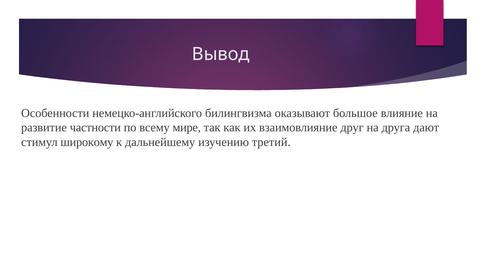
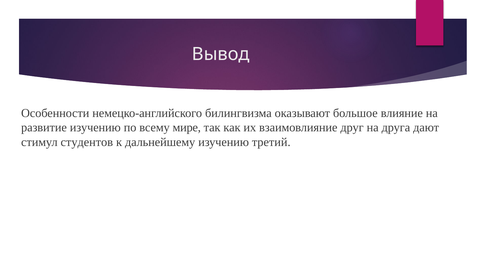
развитие частности: частности -> изучению
широкому: широкому -> студентов
